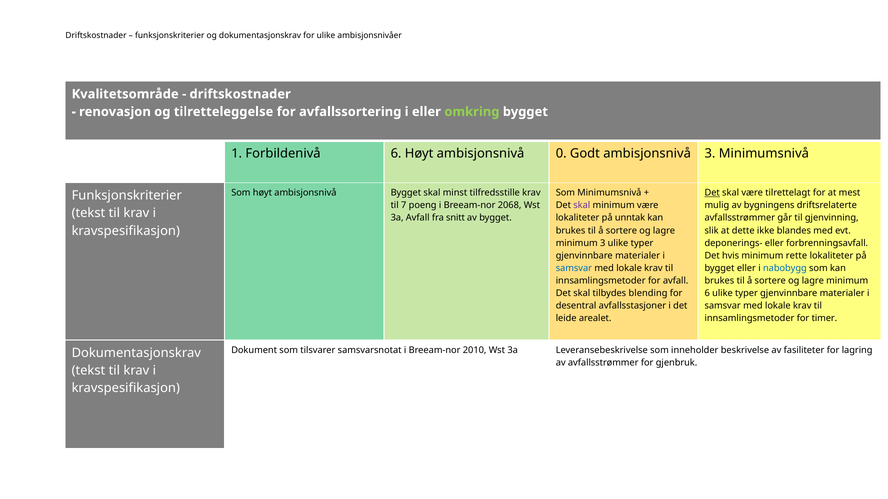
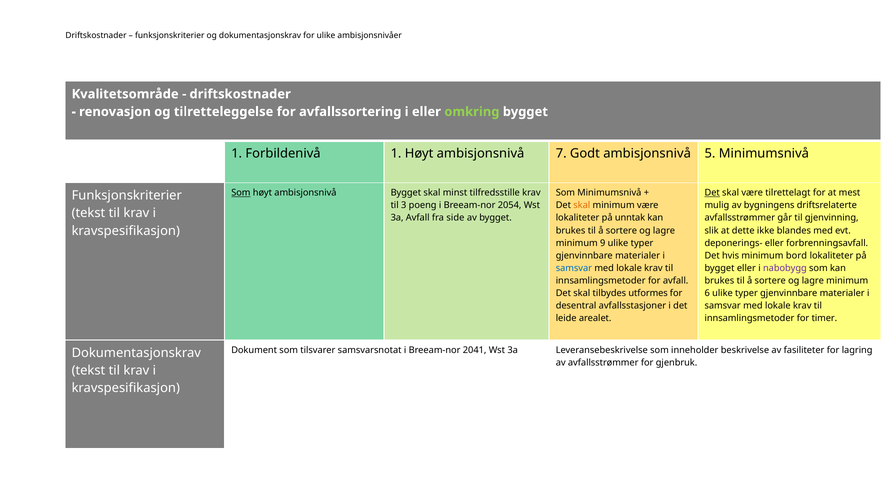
Forbildenivå 6: 6 -> 1
0: 0 -> 7
ambisjonsnivå 3: 3 -> 5
Som at (241, 193) underline: none -> present
7: 7 -> 3
2068: 2068 -> 2054
skal at (582, 206) colour: purple -> orange
snitt: snitt -> side
minimum 3: 3 -> 9
rette: rette -> bord
nabobygg colour: blue -> purple
blending: blending -> utformes
2010: 2010 -> 2041
